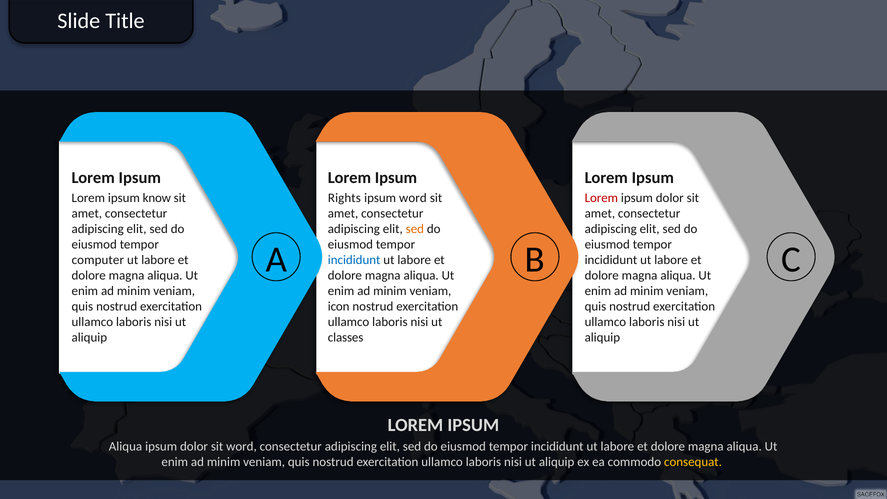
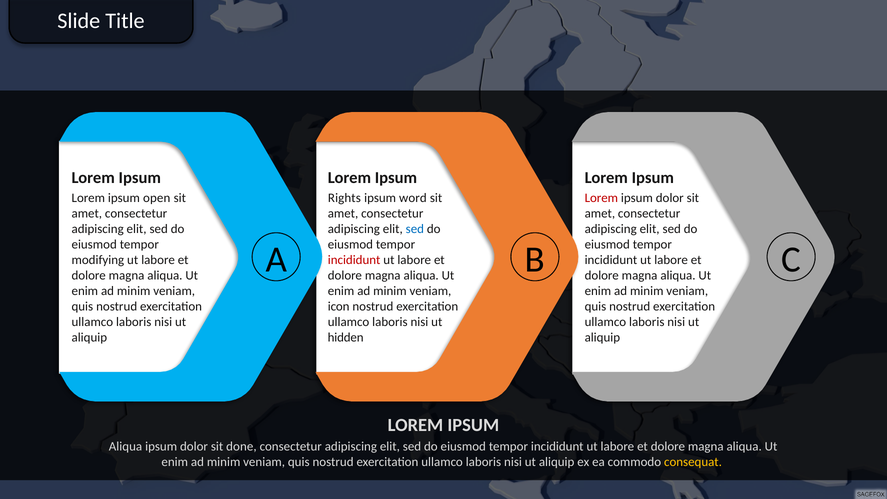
know: know -> open
sed at (415, 229) colour: orange -> blue
computer: computer -> modifying
incididunt at (354, 260) colour: blue -> red
classes: classes -> hidden
sit word: word -> done
